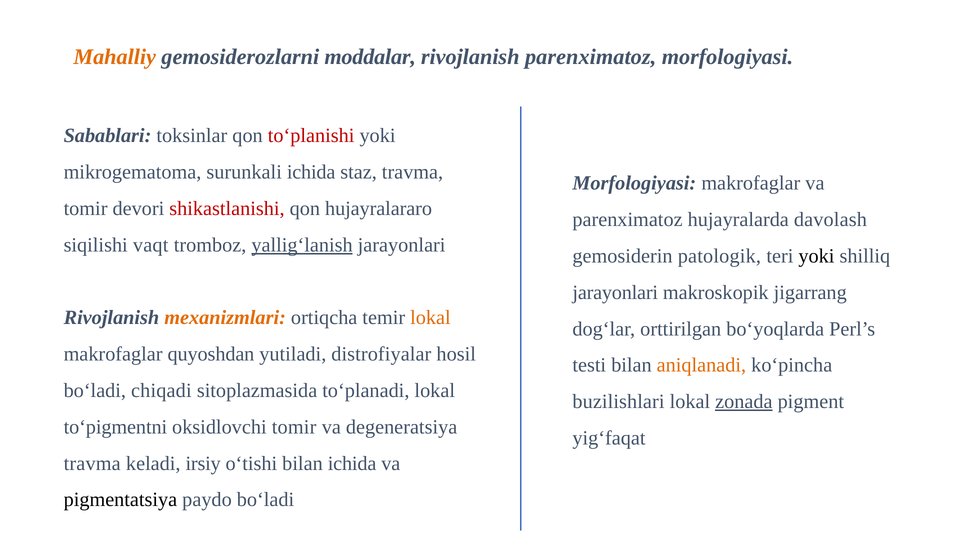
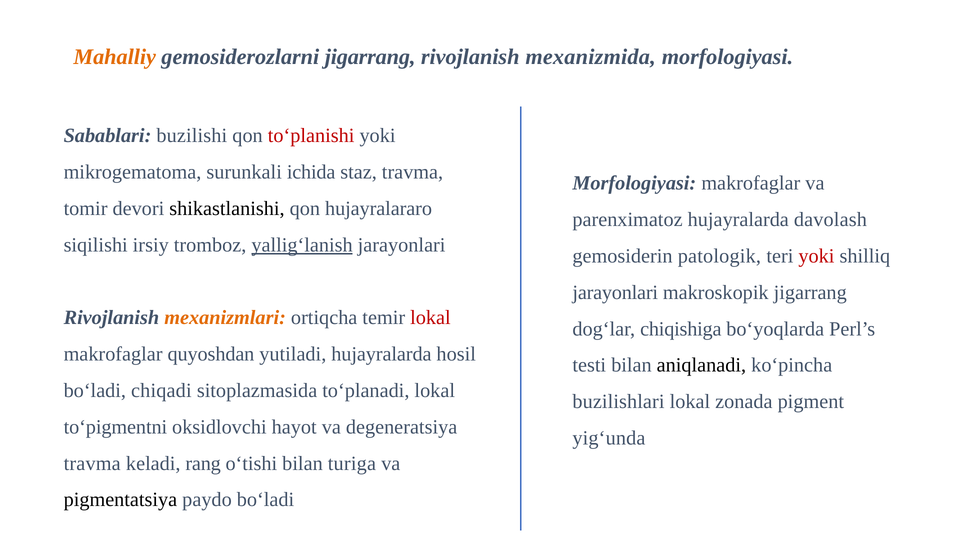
gemosiderozlarni moddalar: moddalar -> jigarrang
rivojlanish parenximatoz: parenximatoz -> mexanizmida
toksinlar: toksinlar -> buzilishi
shikastlanishi colour: red -> black
vaqt: vaqt -> irsiy
yoki at (816, 256) colour: black -> red
lokal at (430, 318) colour: orange -> red
orttirilgan: orttirilgan -> chiqishiga
yutiladi distrofiyalar: distrofiyalar -> hujayralarda
aniqlanadi colour: orange -> black
zonada underline: present -> none
oksidlovchi tomir: tomir -> hayot
yig‘faqat: yig‘faqat -> yig‘unda
irsiy: irsiy -> rang
bilan ichida: ichida -> turiga
